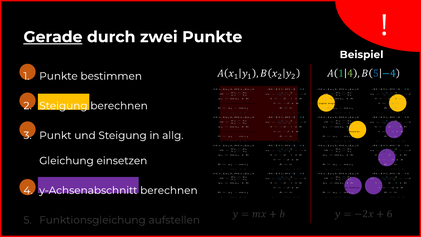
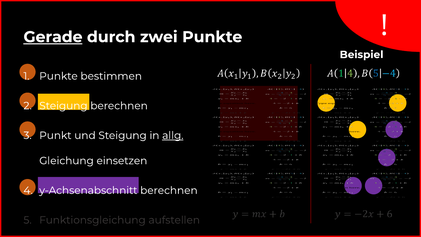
allg underline: none -> present
